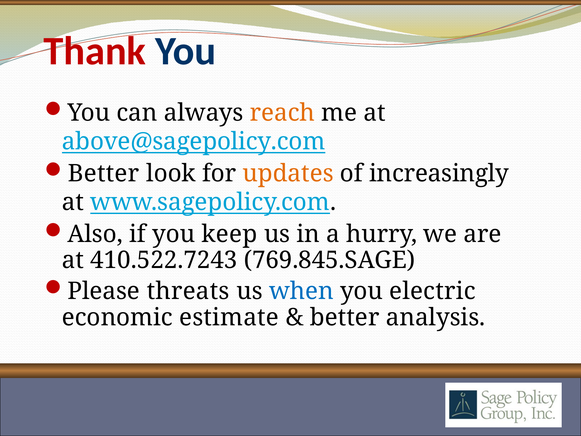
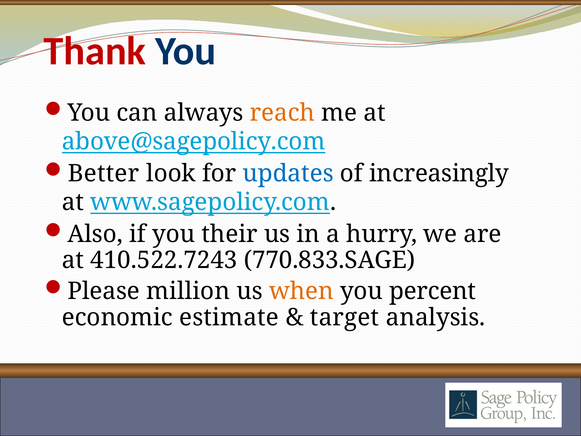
updates colour: orange -> blue
keep: keep -> their
769.845.SAGE: 769.845.SAGE -> 770.833.SAGE
threats: threats -> million
when colour: blue -> orange
electric: electric -> percent
better at (345, 317): better -> target
